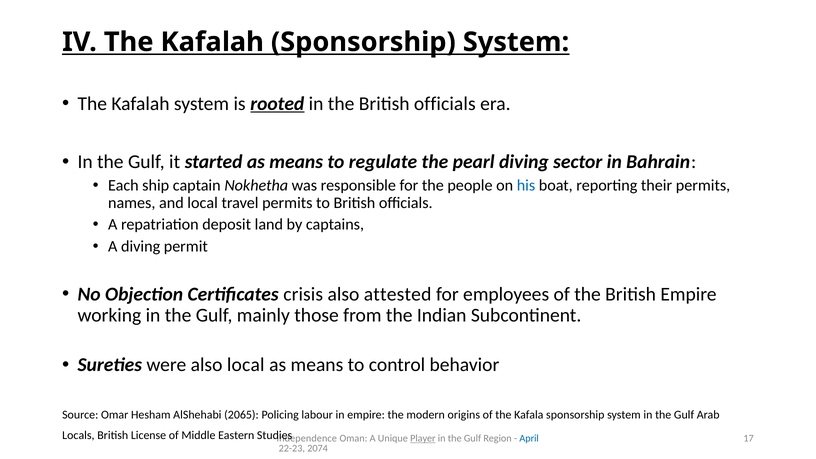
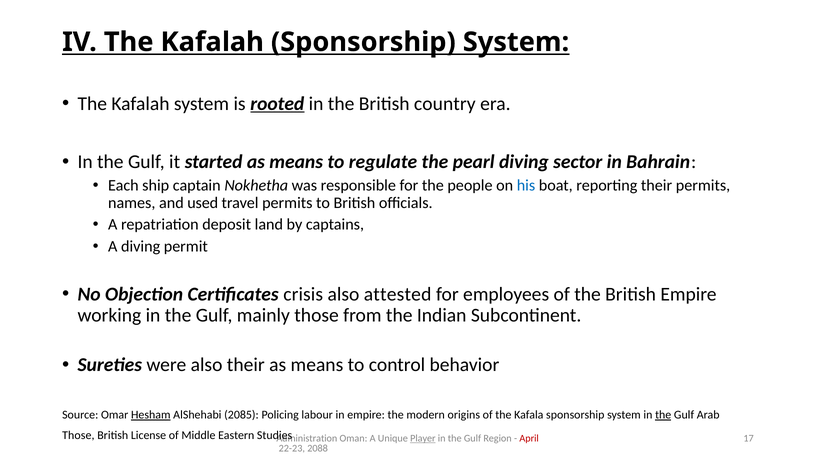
the British officials: officials -> country
and local: local -> used
also local: local -> their
Hesham underline: none -> present
2065: 2065 -> 2085
the at (663, 415) underline: none -> present
Locals at (78, 435): Locals -> Those
Independence: Independence -> Administration
April colour: blue -> red
2074: 2074 -> 2088
